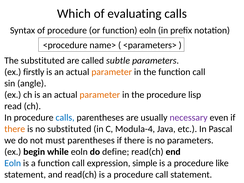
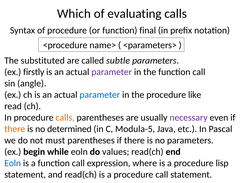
function eoln: eoln -> final
parameter at (112, 72) colour: orange -> purple
parameter at (100, 95) colour: orange -> blue
lisp: lisp -> like
calls at (65, 118) colour: blue -> orange
no substituted: substituted -> determined
Modula-4: Modula-4 -> Modula-5
define: define -> values
simple: simple -> where
like: like -> lisp
